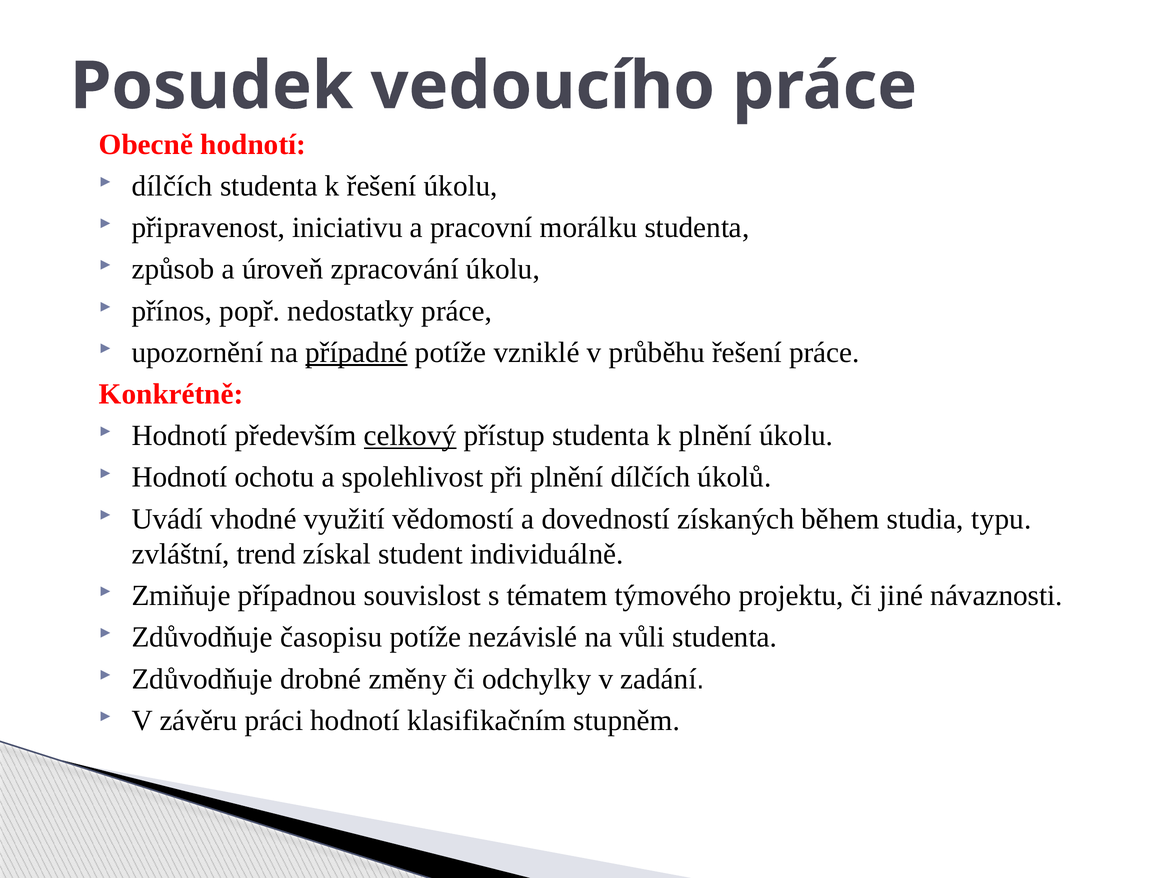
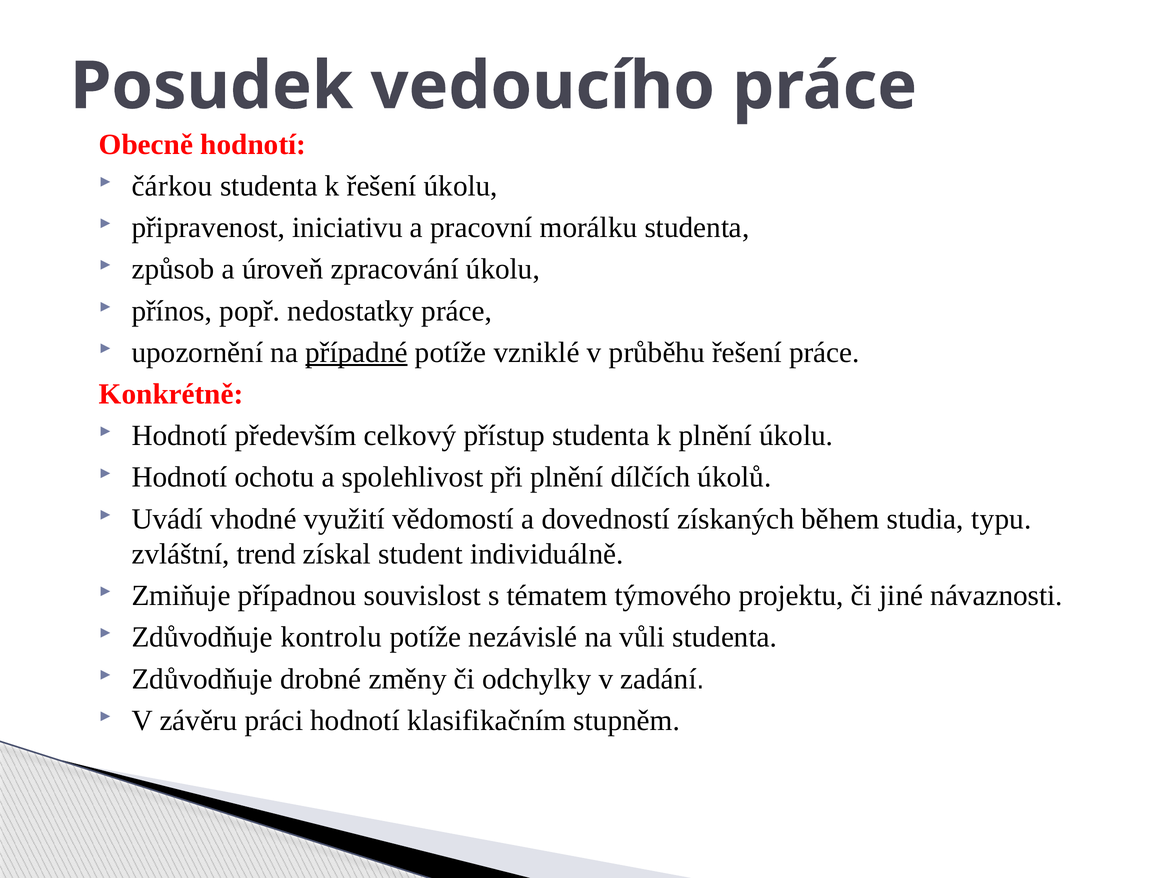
dílčích at (172, 186): dílčích -> čárkou
celkový underline: present -> none
časopisu: časopisu -> kontrolu
